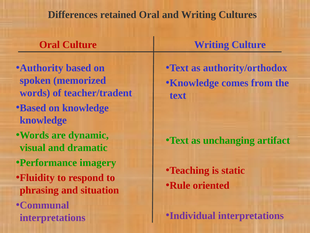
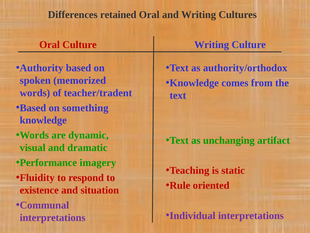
on knowledge: knowledge -> something
phrasing: phrasing -> existence
